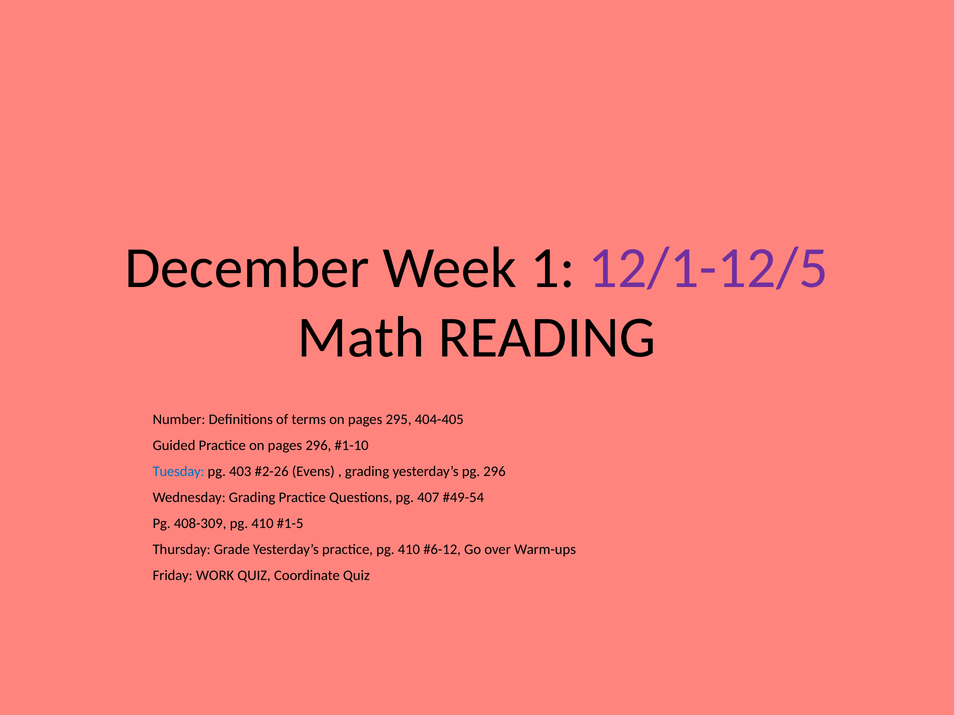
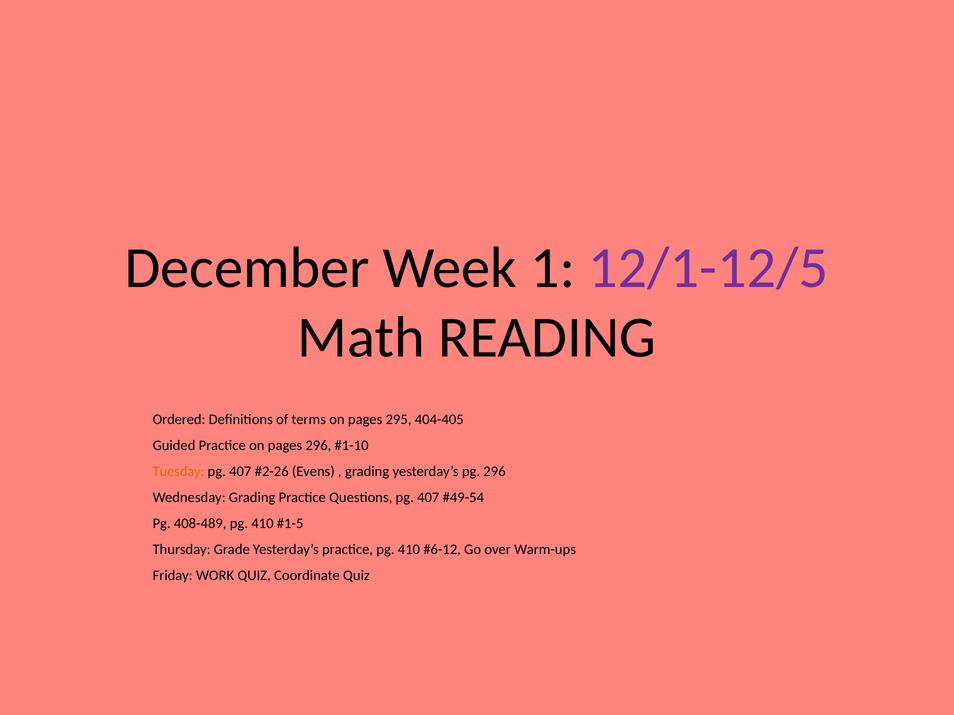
Number: Number -> Ordered
Tuesday colour: blue -> orange
403 at (240, 472): 403 -> 407
408-309: 408-309 -> 408-489
